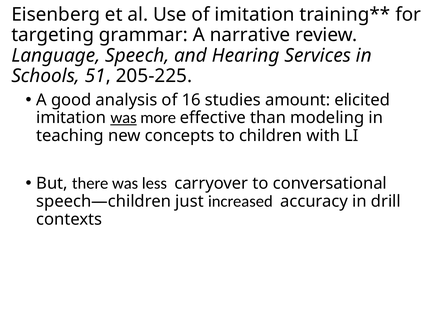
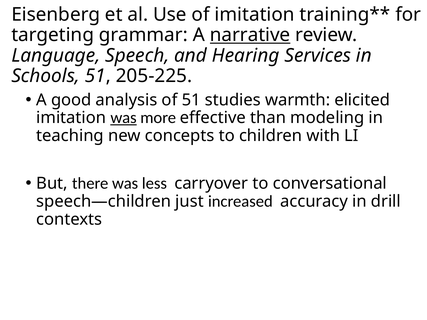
narrative underline: none -> present
of 16: 16 -> 51
amount: amount -> warmth
